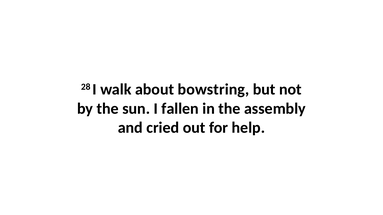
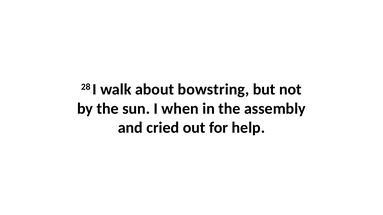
fallen: fallen -> when
